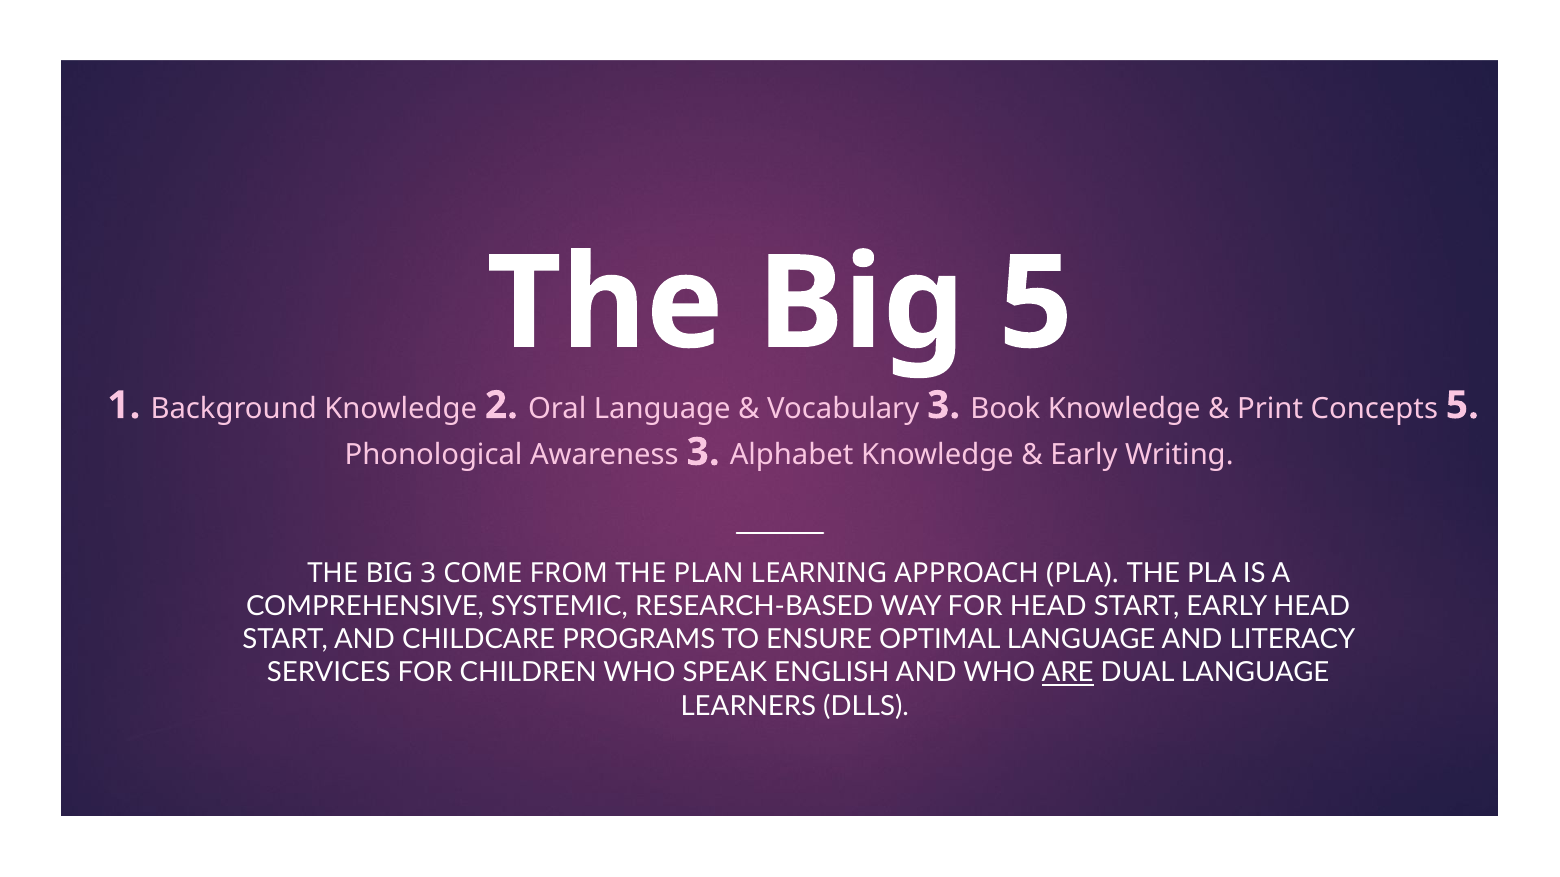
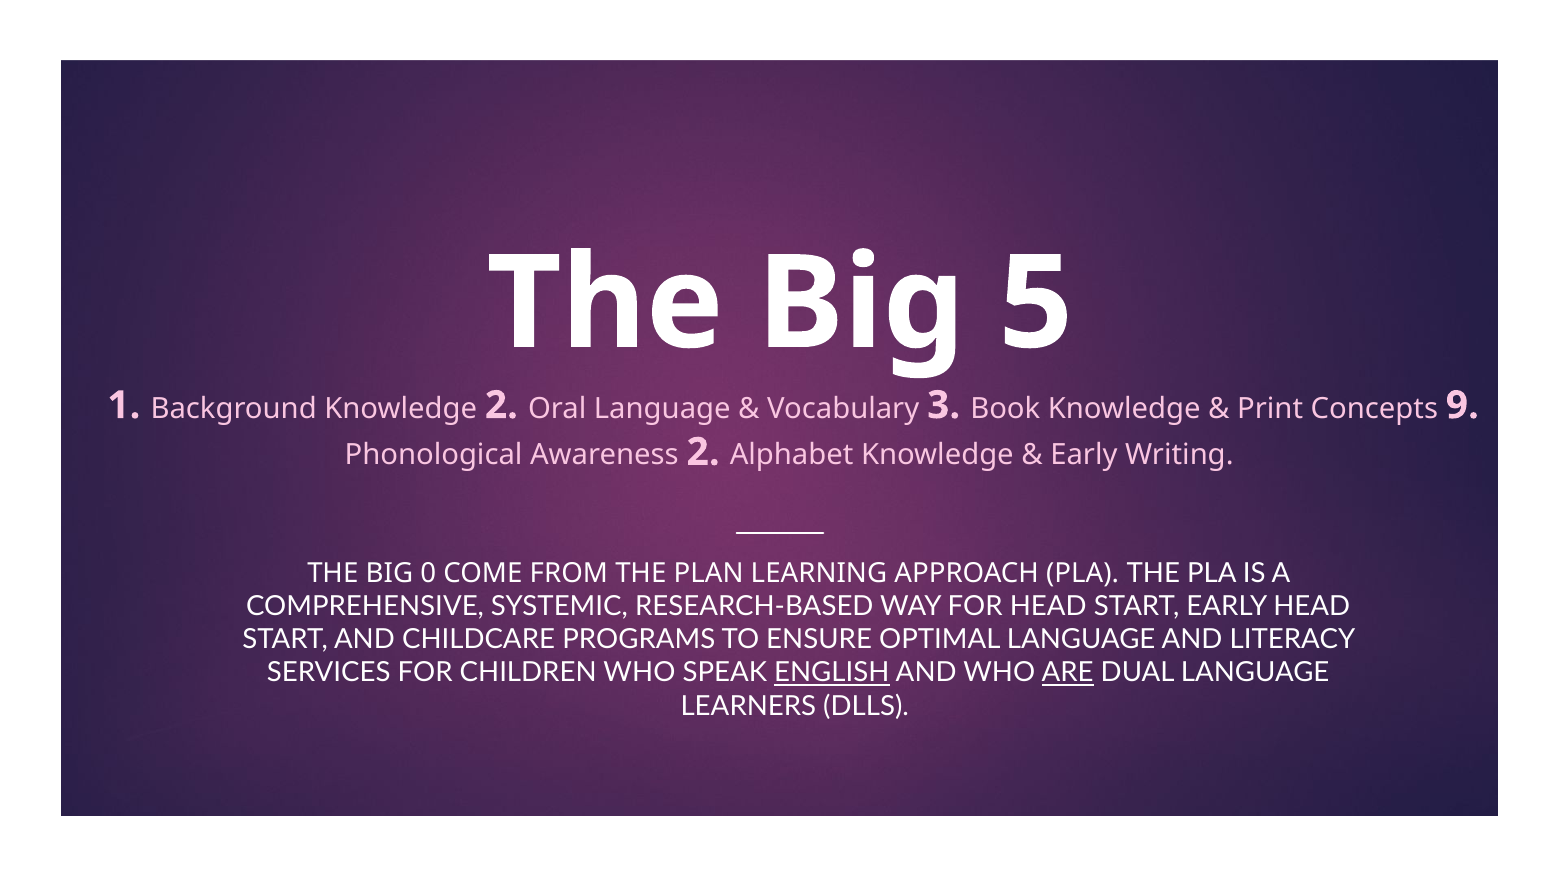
Concepts 5: 5 -> 9
Awareness 3: 3 -> 2
BIG 3: 3 -> 0
ENGLISH underline: none -> present
